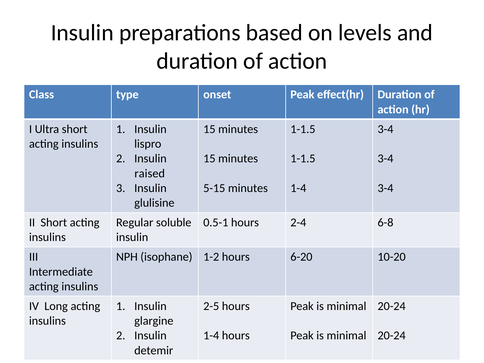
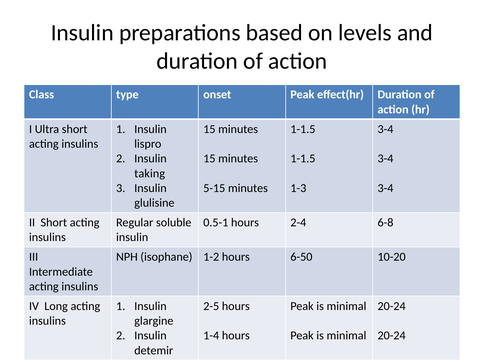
raised: raised -> taking
1-4 at (298, 188): 1-4 -> 1-3
6-20: 6-20 -> 6-50
